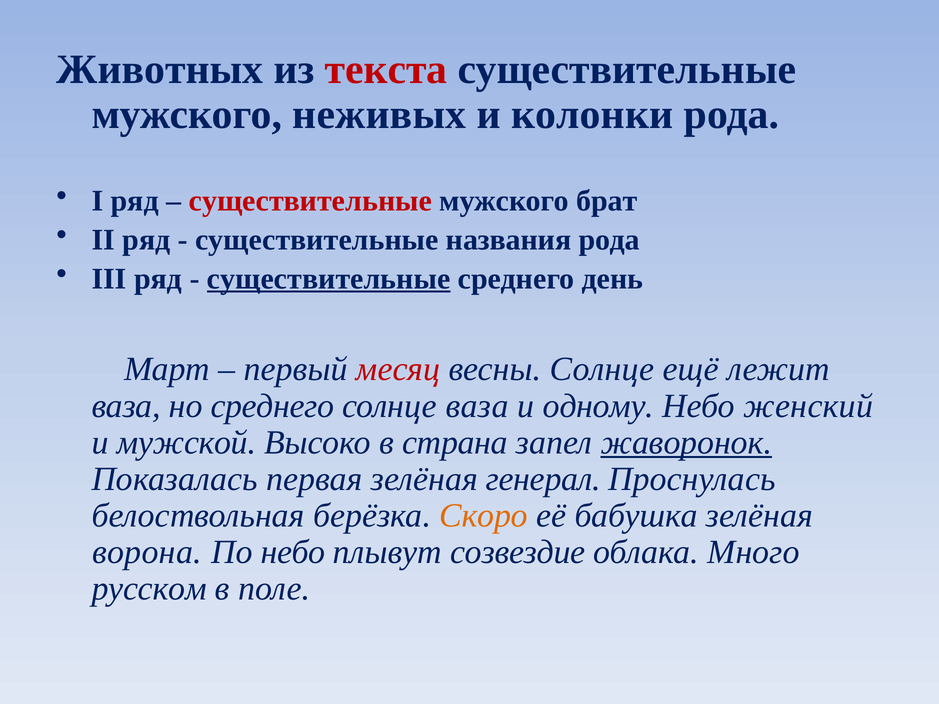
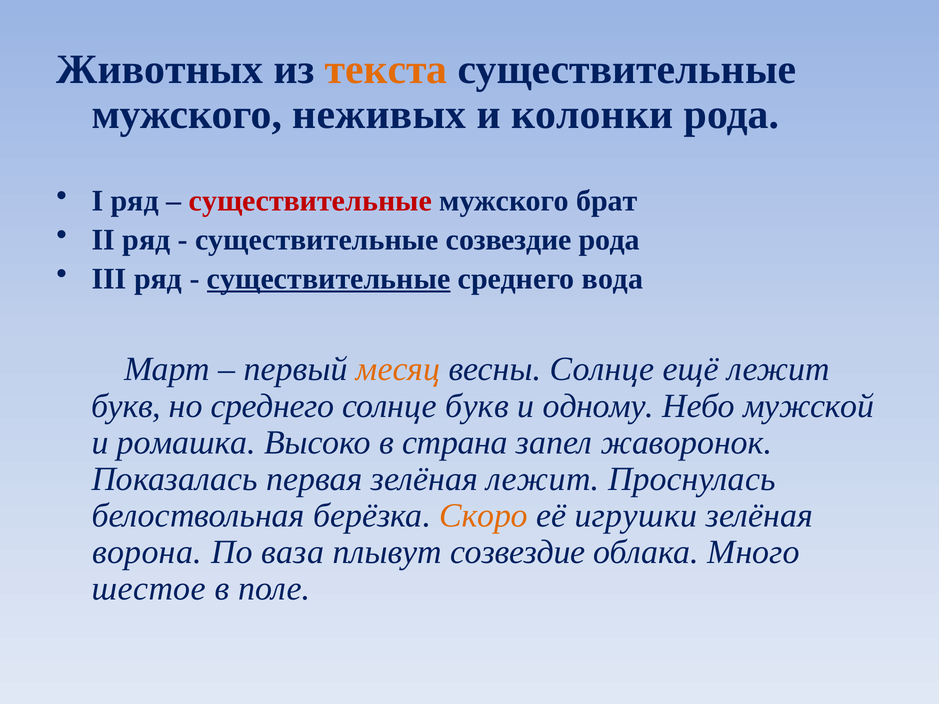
текста colour: red -> orange
существительные названия: названия -> созвездие
день: день -> вода
месяц colour: red -> orange
ваза at (126, 406): ваза -> букв
солнце ваза: ваза -> букв
женский: женский -> мужской
мужской: мужской -> ромашка
жаворонок underline: present -> none
зелёная генерал: генерал -> лежит
бабушка: бабушка -> игрушки
По небо: небо -> ваза
русском: русском -> шестое
